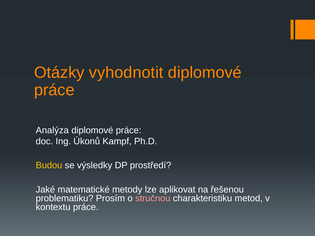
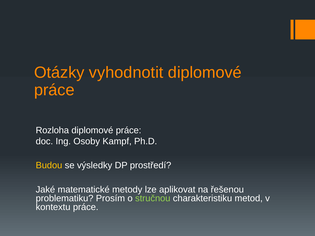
Analýza: Analýza -> Rozloha
Úkonů: Úkonů -> Osoby
stručnou colour: pink -> light green
